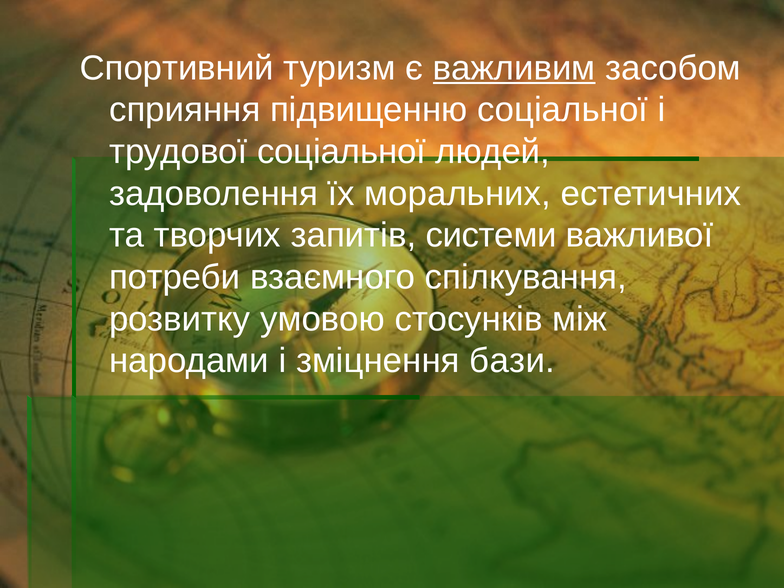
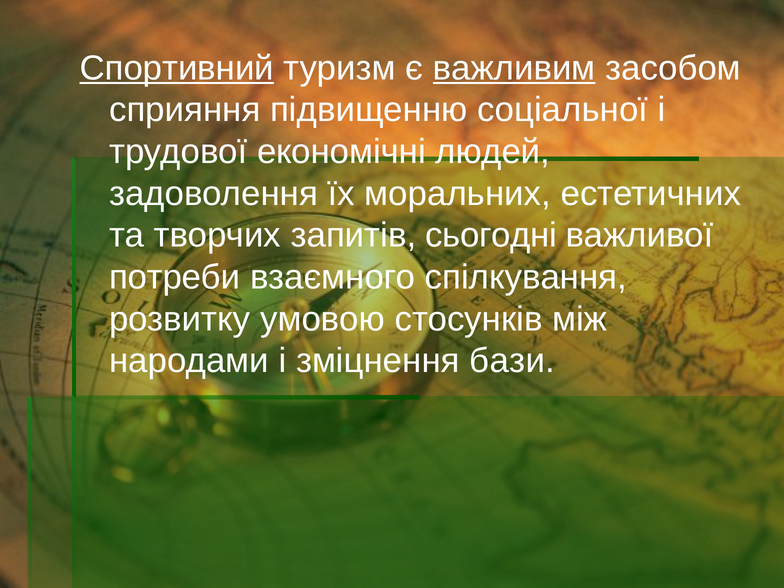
Спортивний underline: none -> present
трудової соціальної: соціальної -> економічні
системи: системи -> сьогодні
